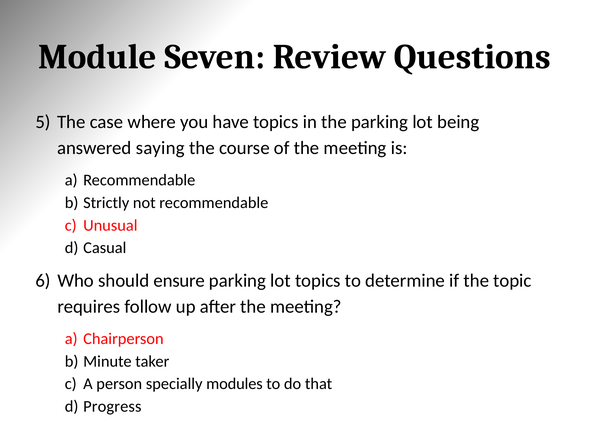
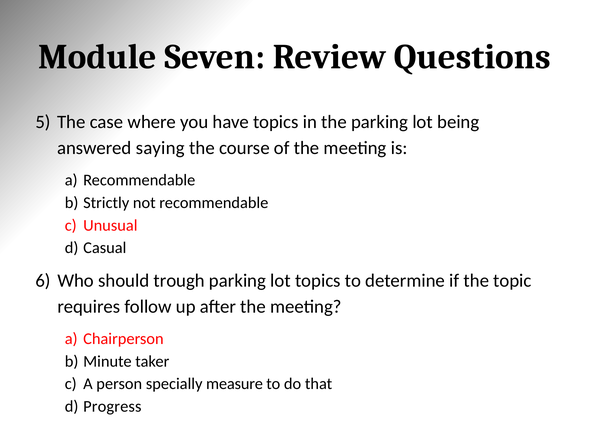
ensure: ensure -> trough
modules: modules -> measure
